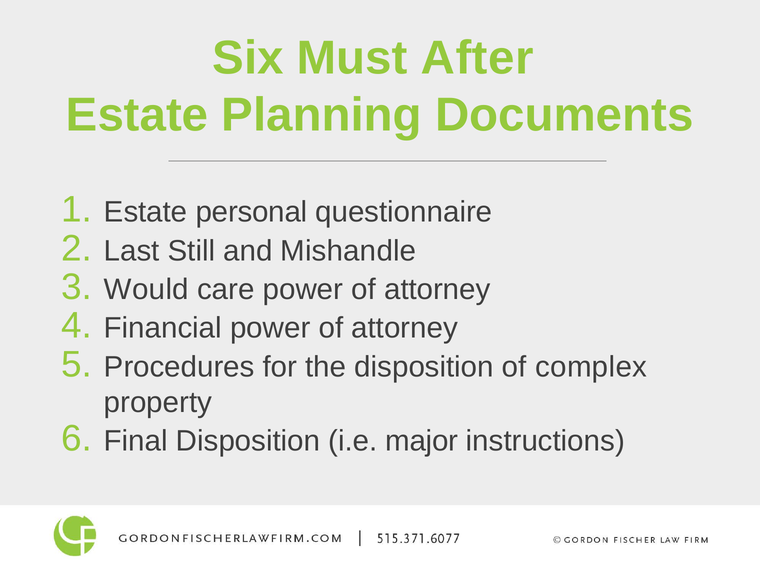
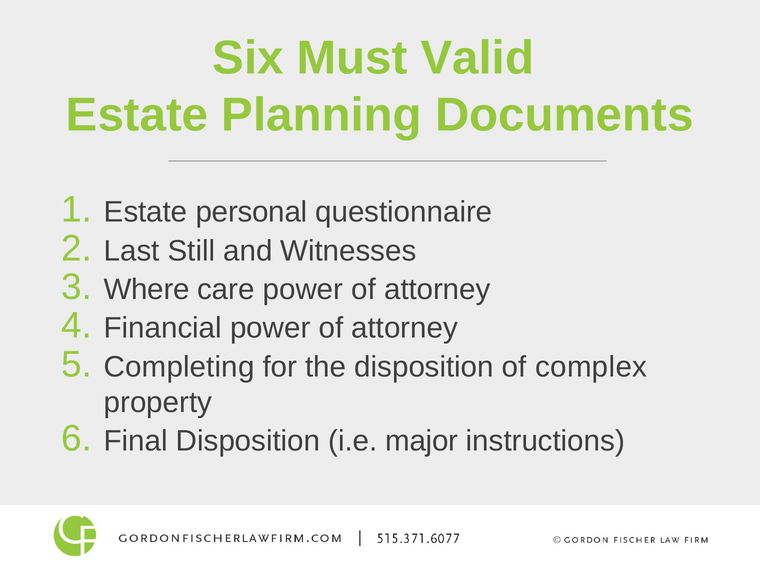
After: After -> Valid
Mishandle: Mishandle -> Witnesses
Would: Would -> Where
Procedures: Procedures -> Completing
